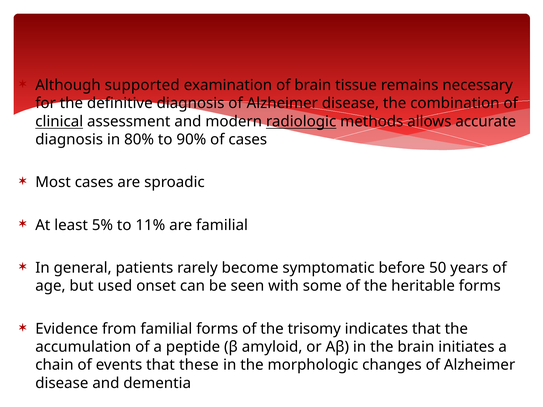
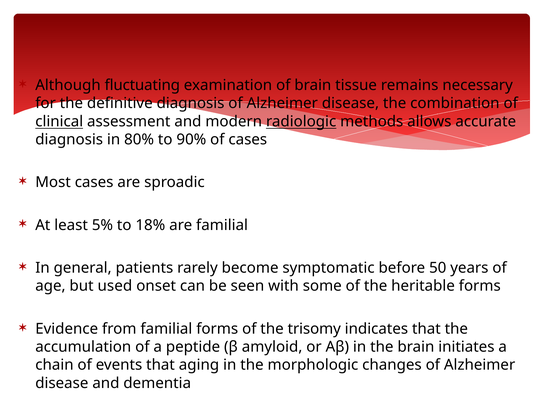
supported: supported -> fluctuating
11%: 11% -> 18%
these: these -> aging
